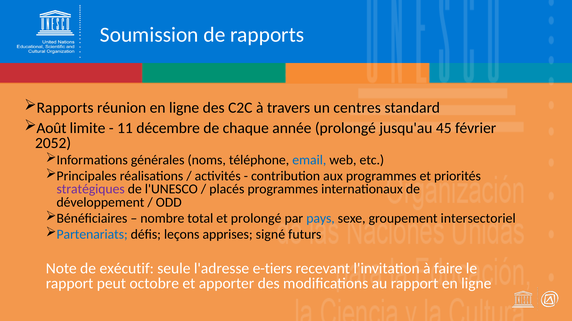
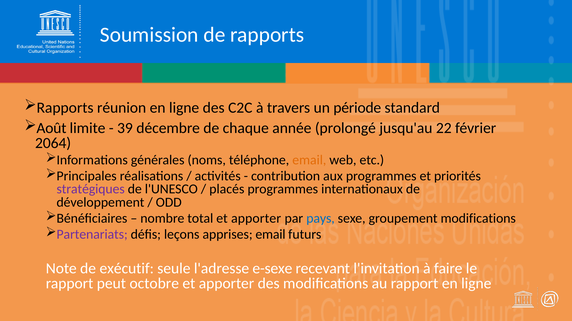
centres: centres -> période
11: 11 -> 39
45: 45 -> 22
2052: 2052 -> 2064
email at (309, 160) colour: blue -> orange
total et prolongé: prolongé -> apporter
groupement intersectoriel: intersectoriel -> modifications
Partenariats colour: blue -> purple
apprises signé: signé -> email
e-tiers: e-tiers -> e-sexe
